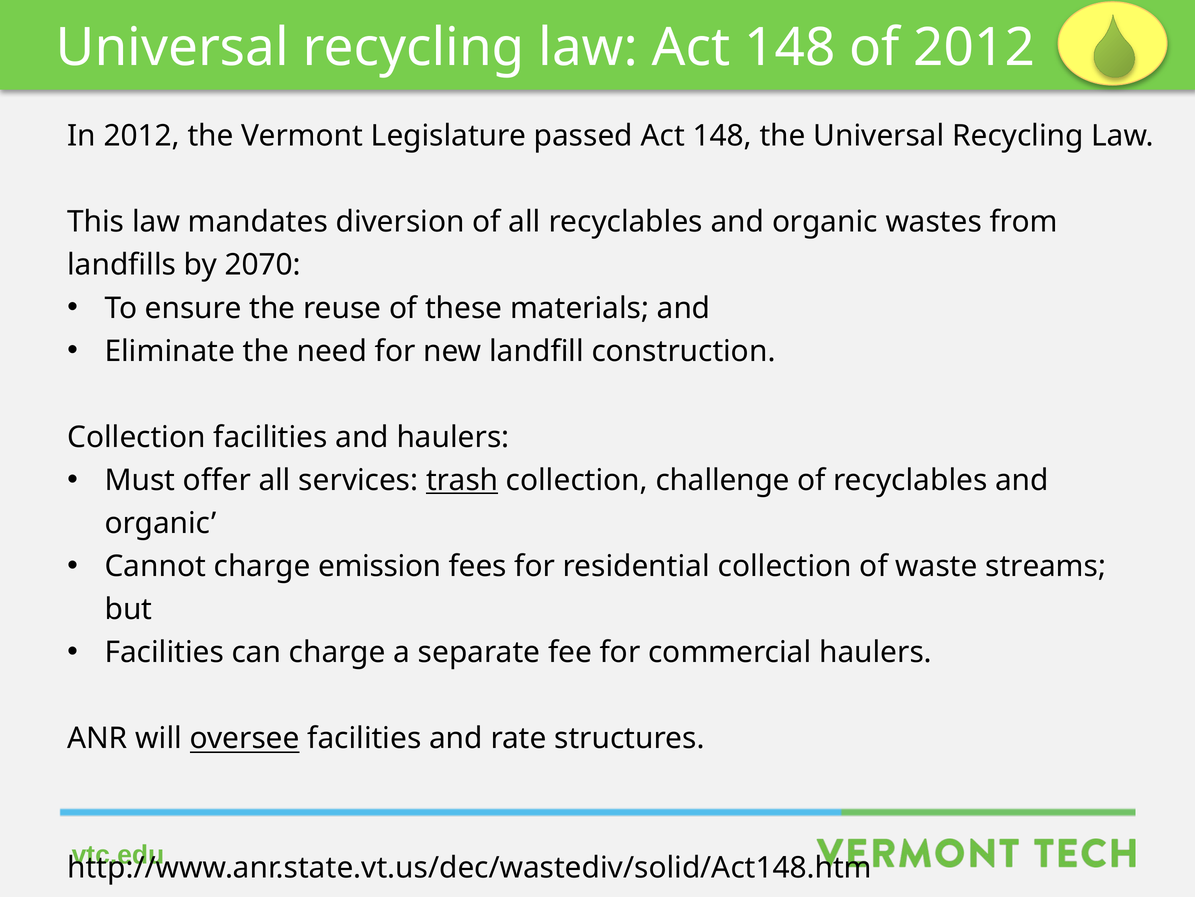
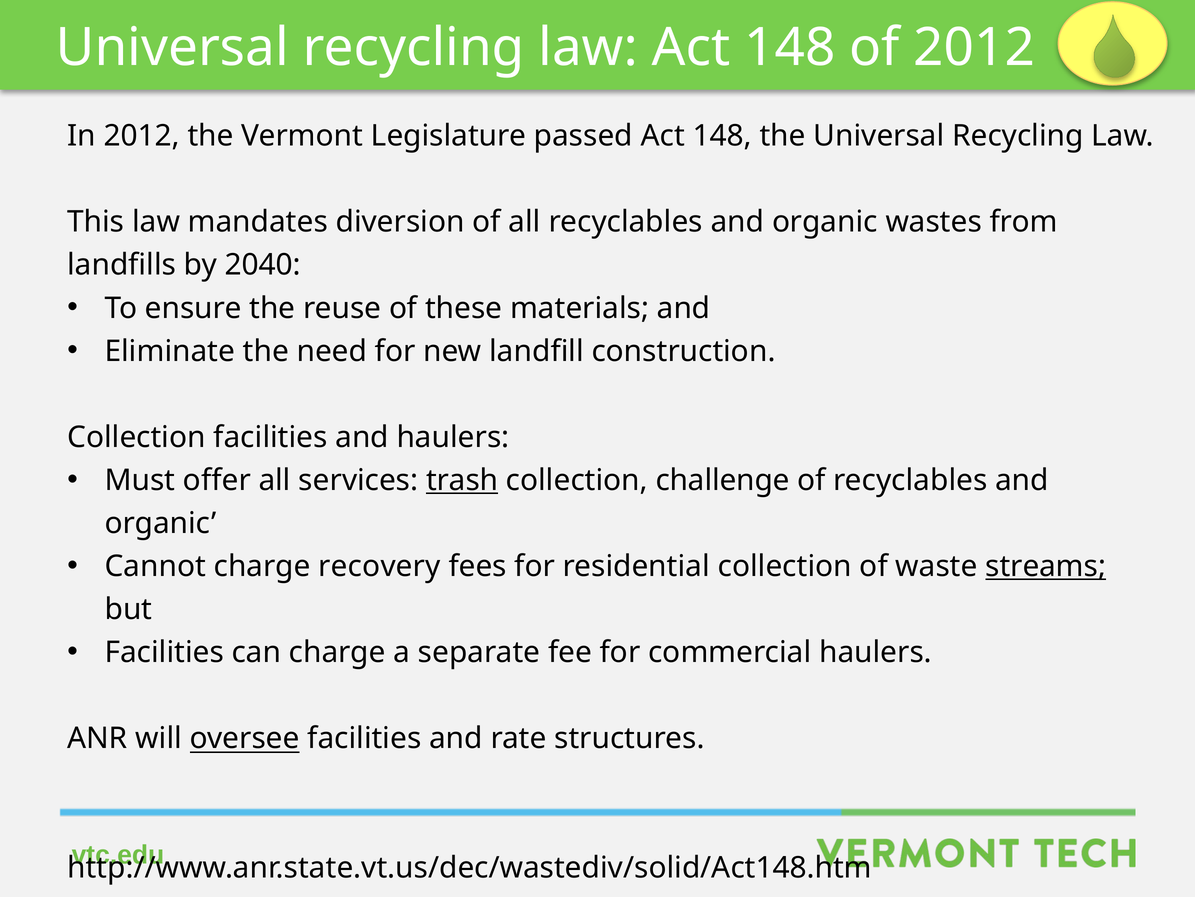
2070: 2070 -> 2040
emission: emission -> recovery
streams underline: none -> present
